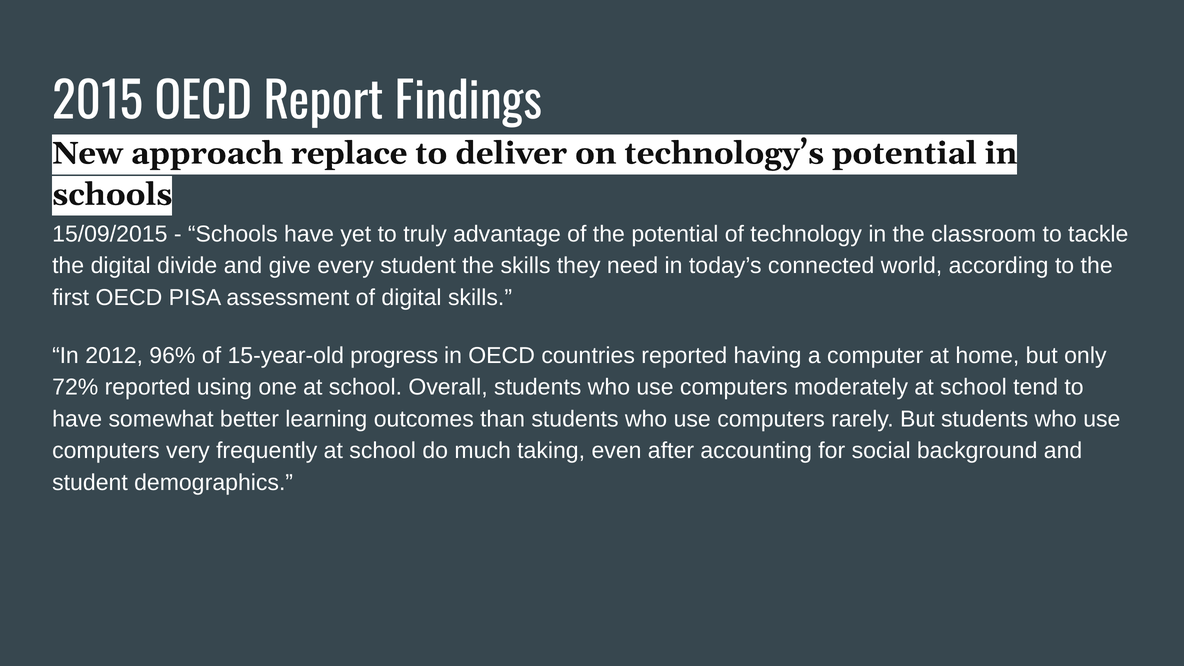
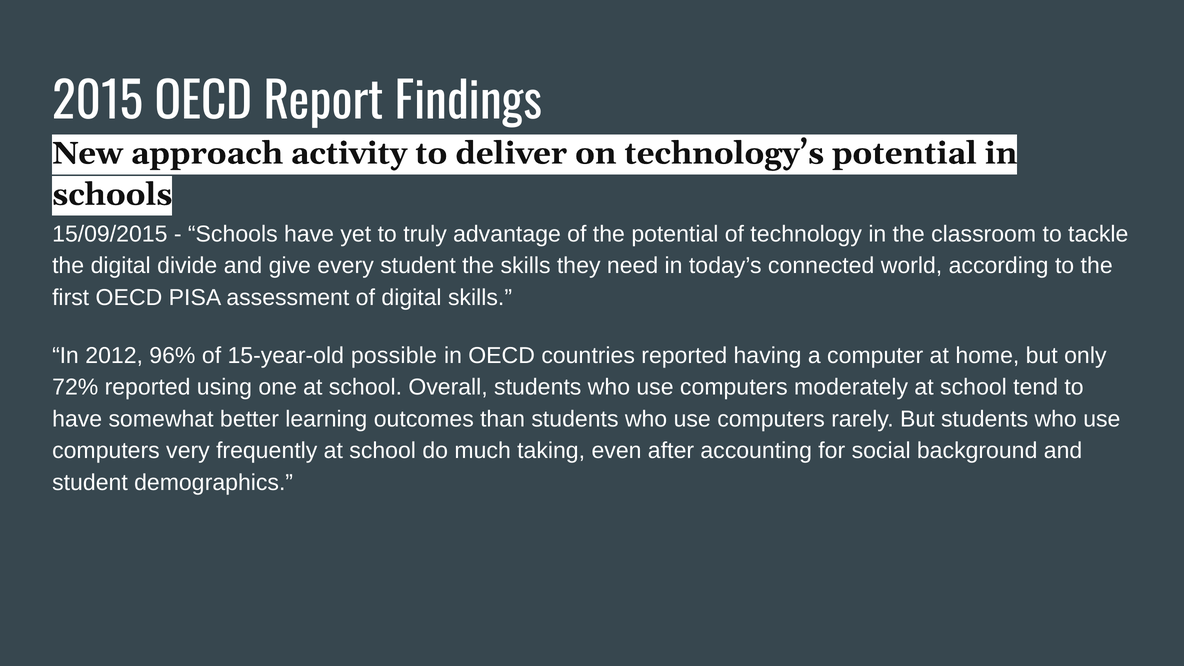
replace: replace -> activity
progress: progress -> possible
